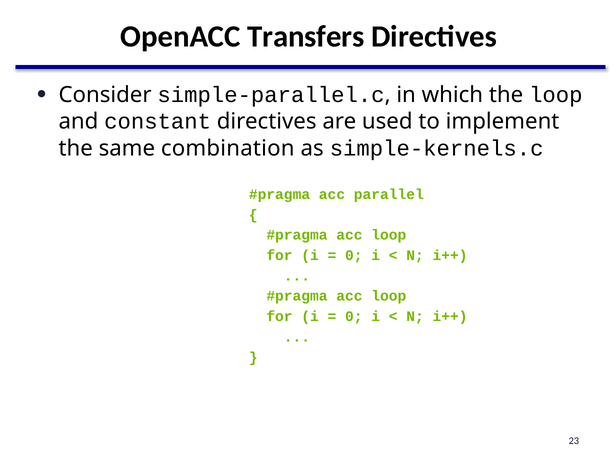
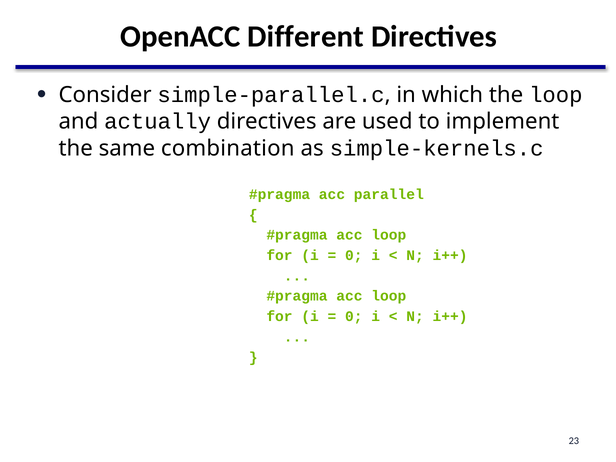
Transfers: Transfers -> Different
constant: constant -> actually
